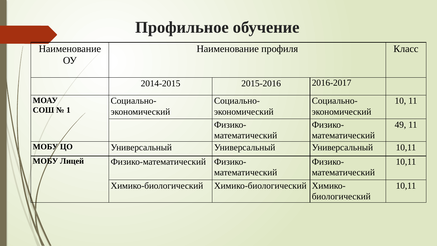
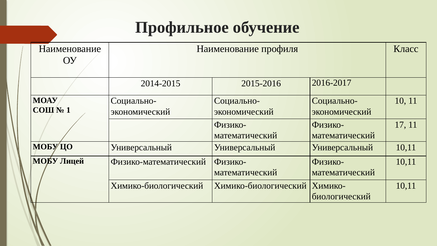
49: 49 -> 17
